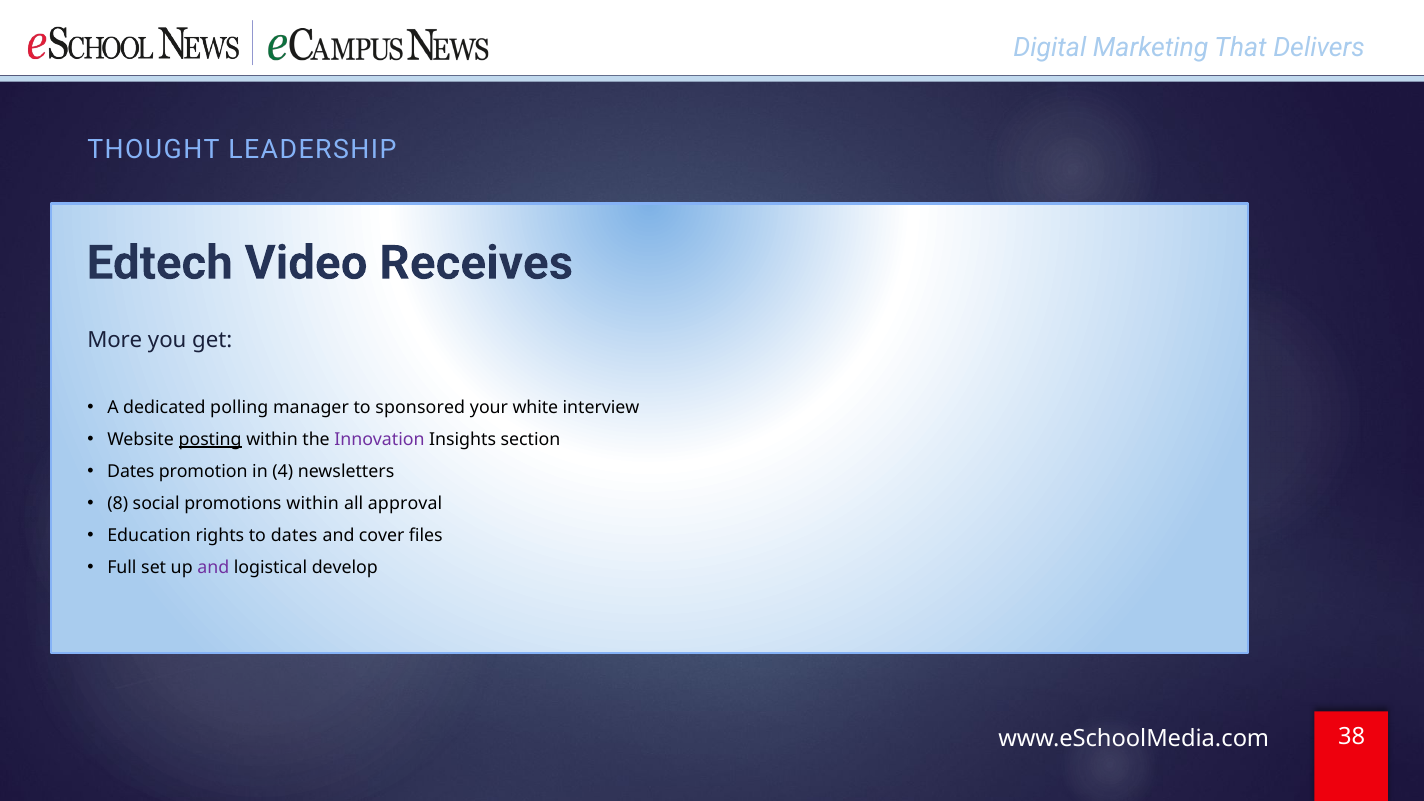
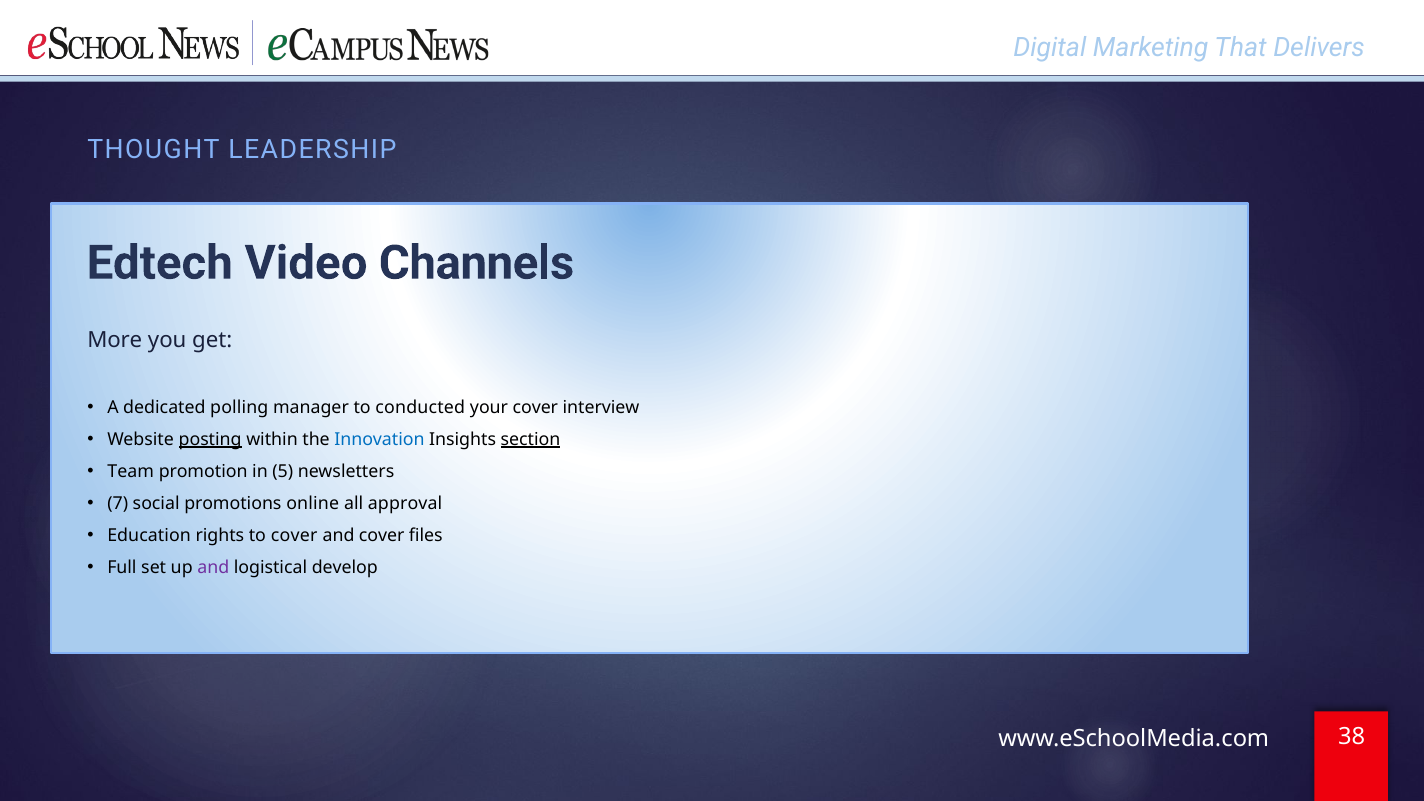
Receives: Receives -> Channels
sponsored: sponsored -> conducted
your white: white -> cover
Innovation colour: purple -> blue
section underline: none -> present
Dates at (131, 471): Dates -> Team
4: 4 -> 5
8: 8 -> 7
promotions within: within -> online
to dates: dates -> cover
